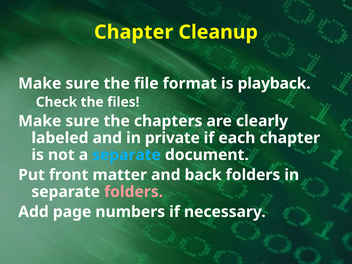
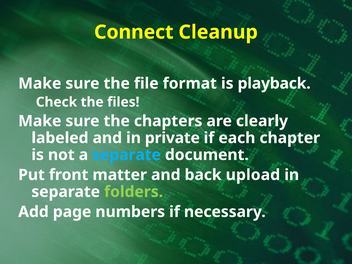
Chapter at (134, 32): Chapter -> Connect
back folders: folders -> upload
folders at (134, 192) colour: pink -> light green
